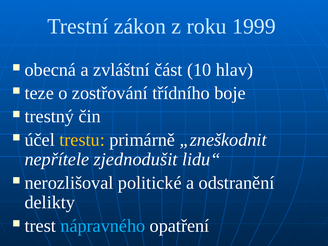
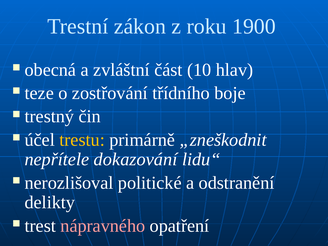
1999: 1999 -> 1900
zjednodušit: zjednodušit -> dokazování
nápravného colour: light blue -> pink
